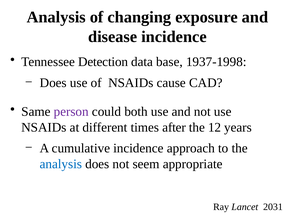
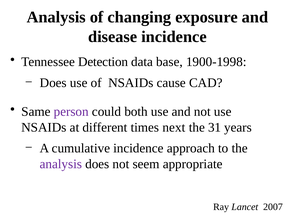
1937-1998: 1937-1998 -> 1900-1998
after: after -> next
12: 12 -> 31
analysis at (61, 164) colour: blue -> purple
2031: 2031 -> 2007
